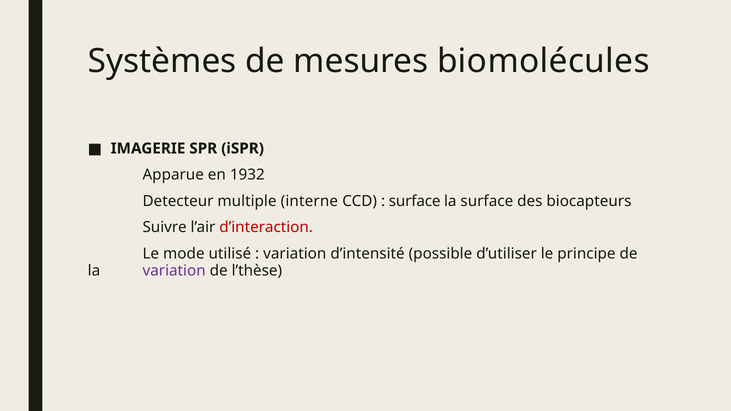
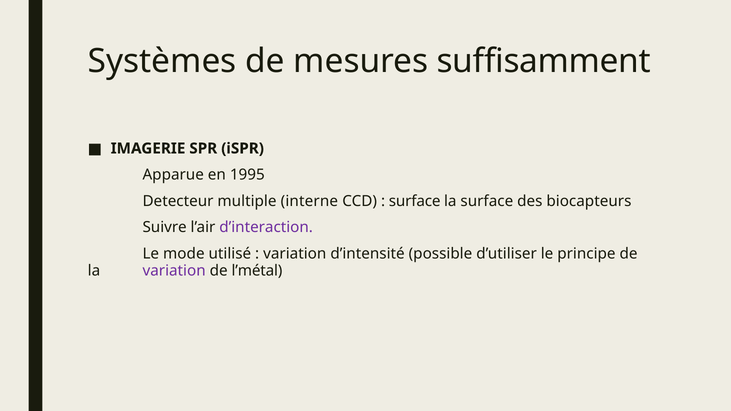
biomolécules: biomolécules -> suffisamment
1932: 1932 -> 1995
d’interaction colour: red -> purple
l’thèse: l’thèse -> l’métal
